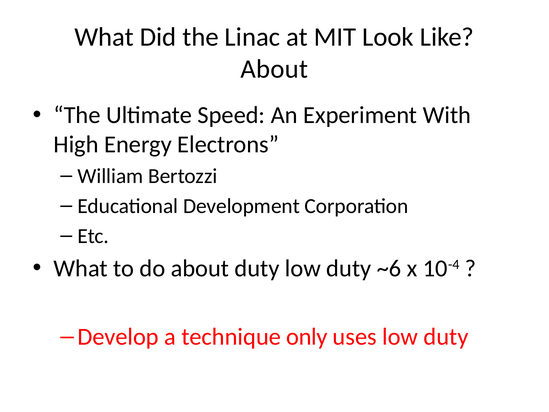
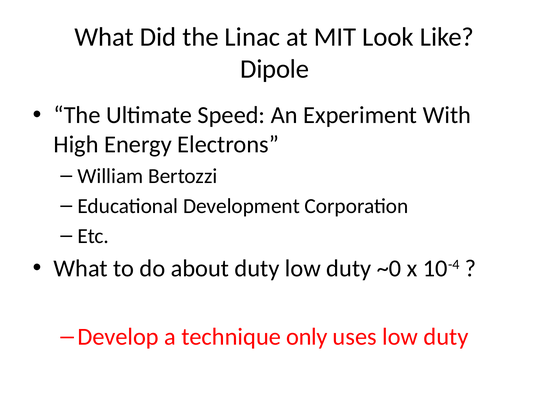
About at (274, 69): About -> Dipole
~6: ~6 -> ~0
